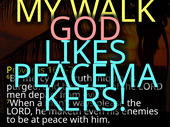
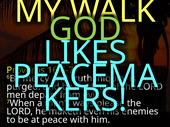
GOD colour: pink -> light green
